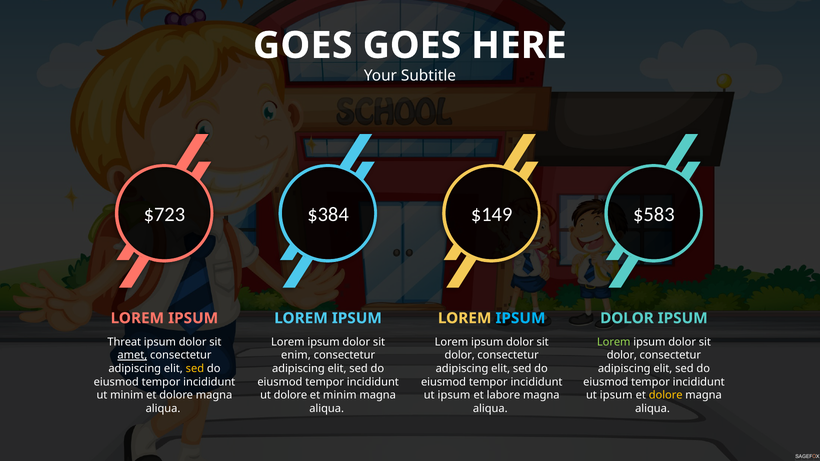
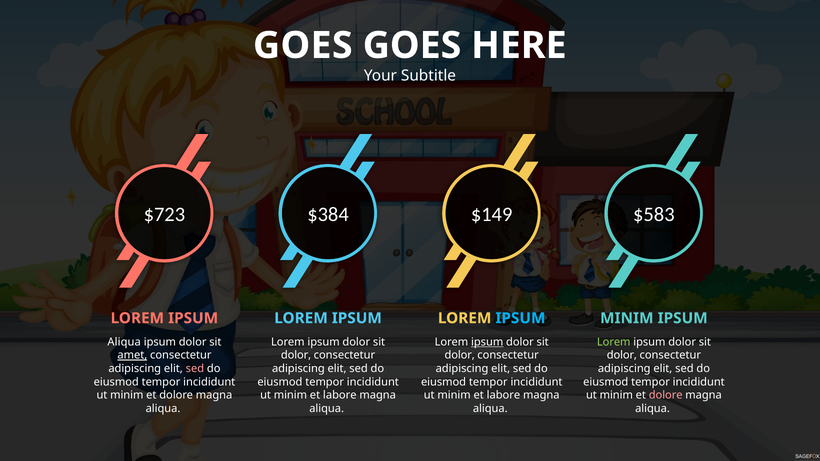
DOLOR at (627, 318): DOLOR -> MINIM
Threat at (124, 342): Threat -> Aliqua
ipsum at (487, 342) underline: none -> present
enim at (296, 355): enim -> dolor
sed at (195, 369) colour: yellow -> pink
dolore at (290, 395): dolore -> minim
minim at (340, 395): minim -> labore
ipsum at (454, 395): ipsum -> minim
ipsum at (616, 395): ipsum -> minim
dolore at (666, 395) colour: yellow -> pink
